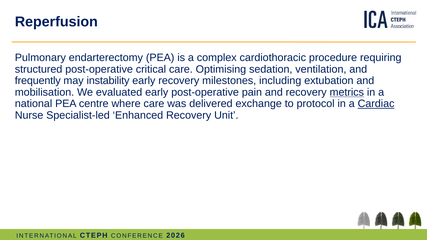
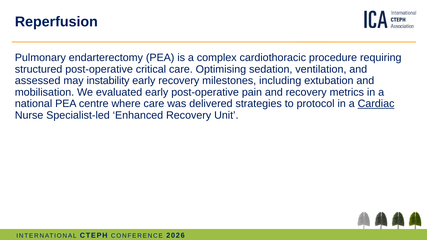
frequently: frequently -> assessed
metrics underline: present -> none
exchange: exchange -> strategies
